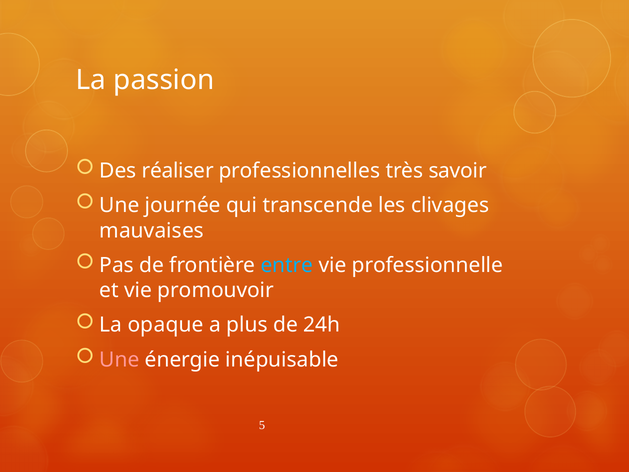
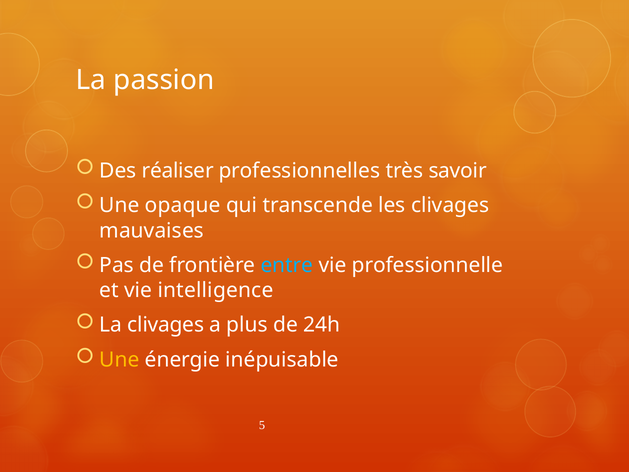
journée: journée -> opaque
promouvoir: promouvoir -> intelligence
La opaque: opaque -> clivages
Une at (119, 359) colour: pink -> yellow
